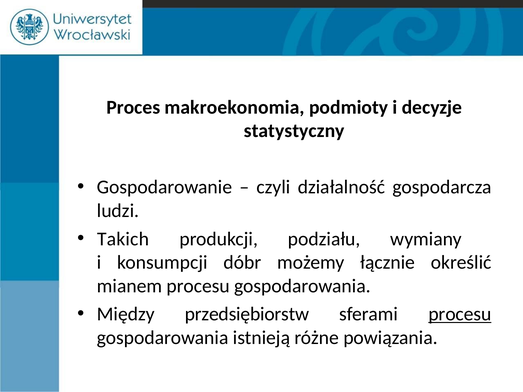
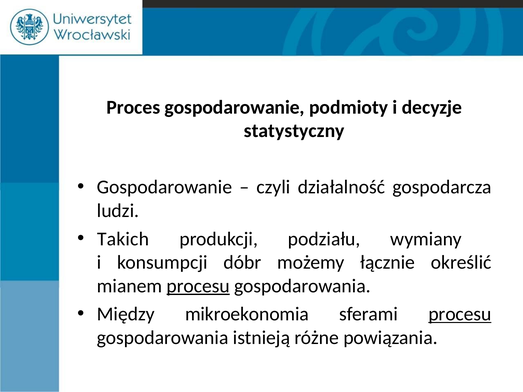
Proces makroekonomia: makroekonomia -> gospodarowanie
procesu at (198, 286) underline: none -> present
przedsiębiorstw: przedsiębiorstw -> mikroekonomia
